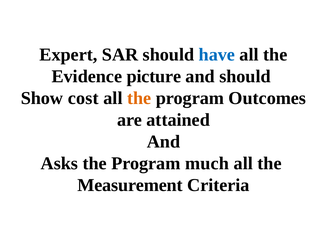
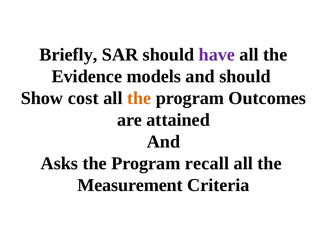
Expert: Expert -> Briefly
have colour: blue -> purple
picture: picture -> models
much: much -> recall
